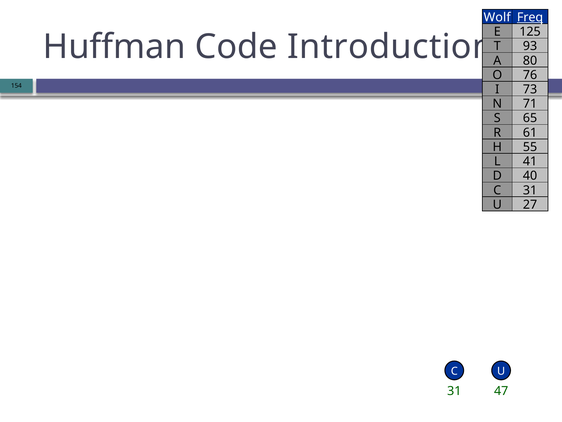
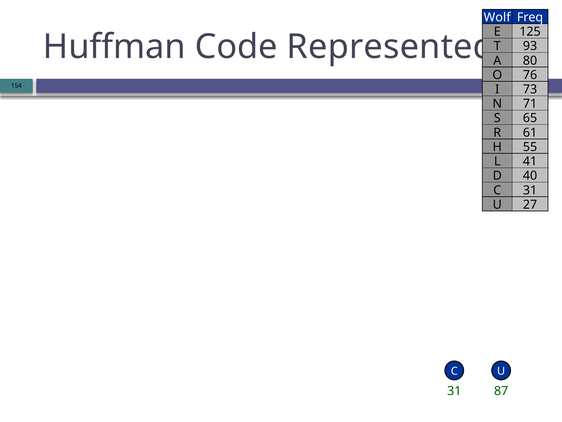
Freq underline: present -> none
Introduction: Introduction -> Represented
47: 47 -> 87
